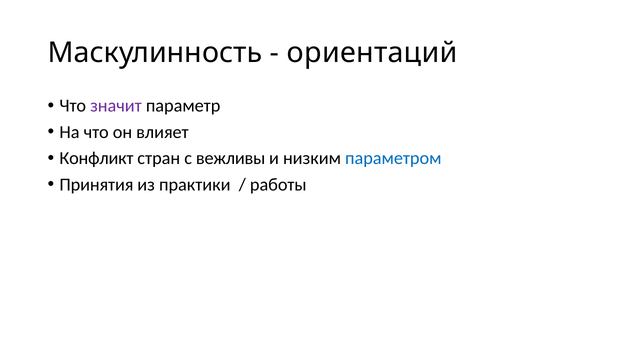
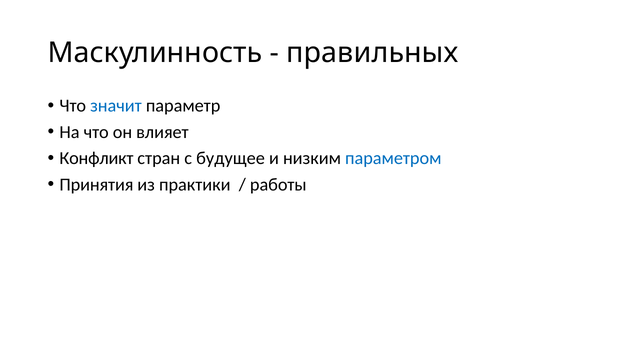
ориентаций: ориентаций -> правильных
значит colour: purple -> blue
вежливы: вежливы -> будущее
